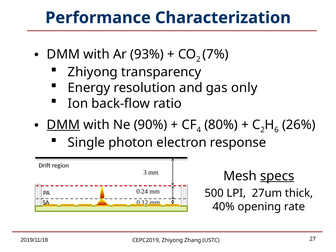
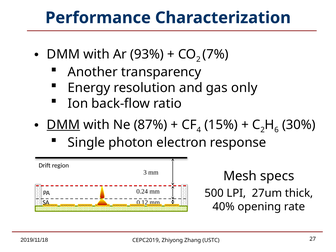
Zhiyong at (93, 72): Zhiyong -> Another
90%: 90% -> 87%
80%: 80% -> 15%
26%: 26% -> 30%
specs underline: present -> none
